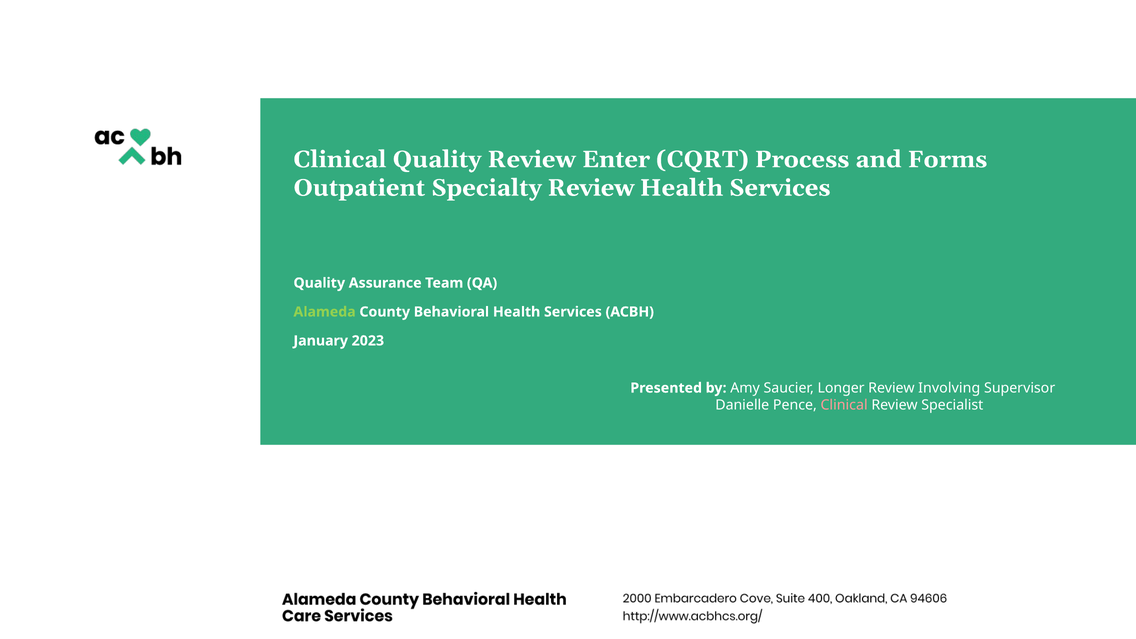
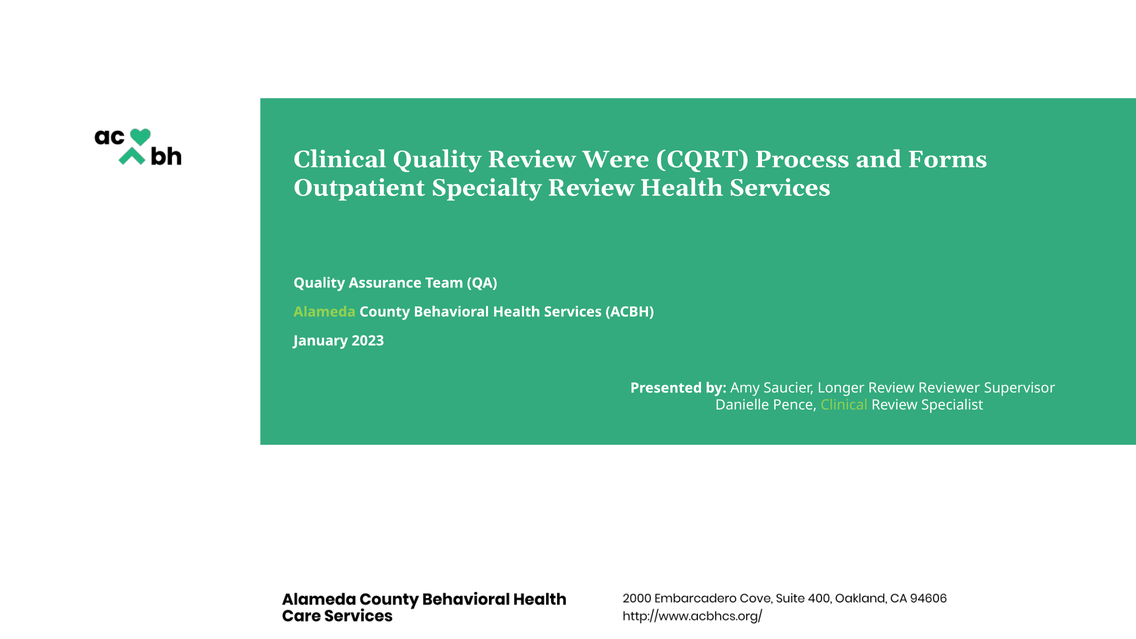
Enter: Enter -> Were
Involving: Involving -> Reviewer
Clinical at (844, 405) colour: pink -> light green
